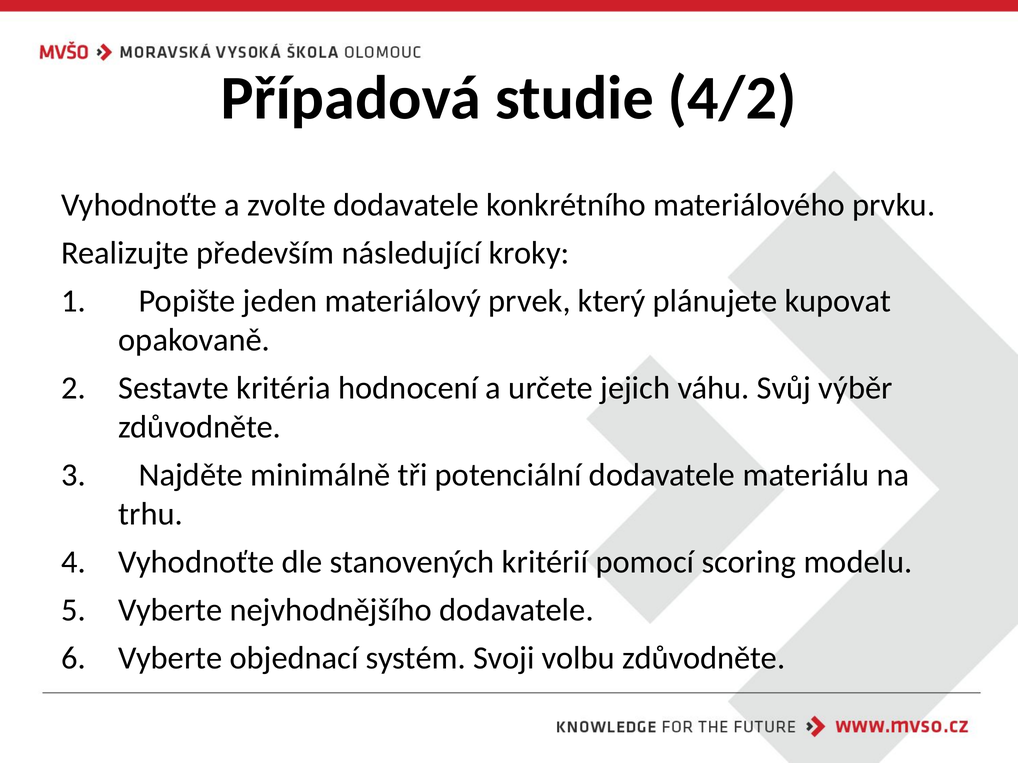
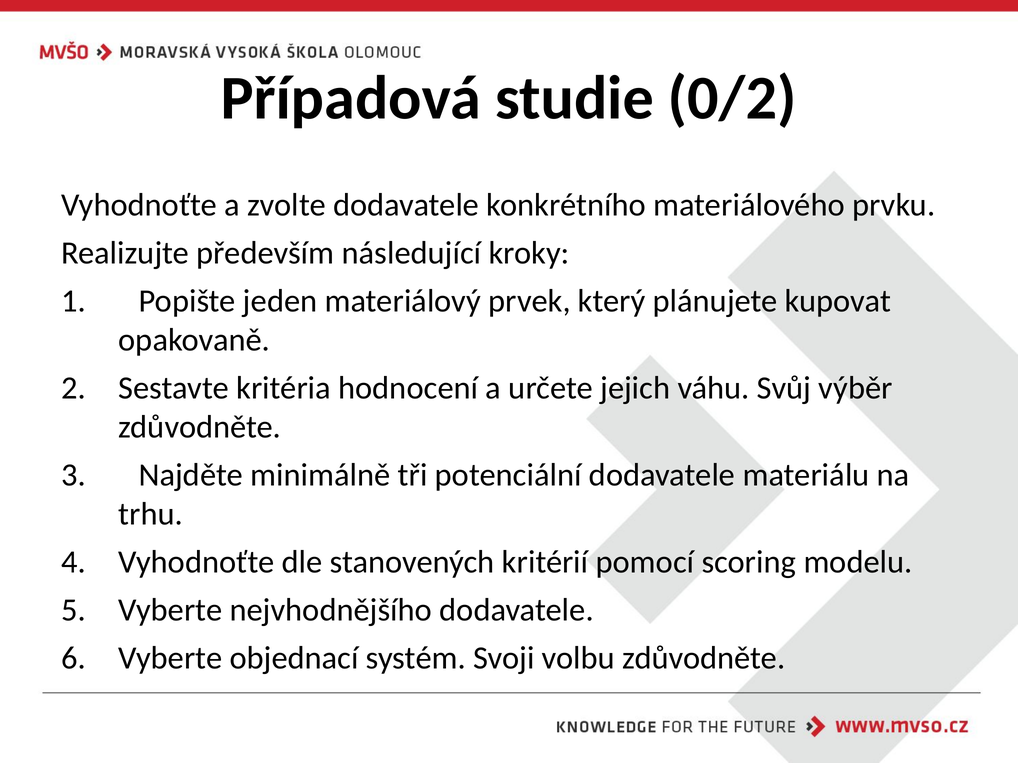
4/2: 4/2 -> 0/2
